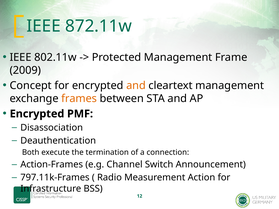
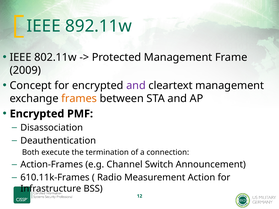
872.11w: 872.11w -> 892.11w
and at (136, 86) colour: orange -> purple
797.11k-Frames: 797.11k-Frames -> 610.11k-Frames
